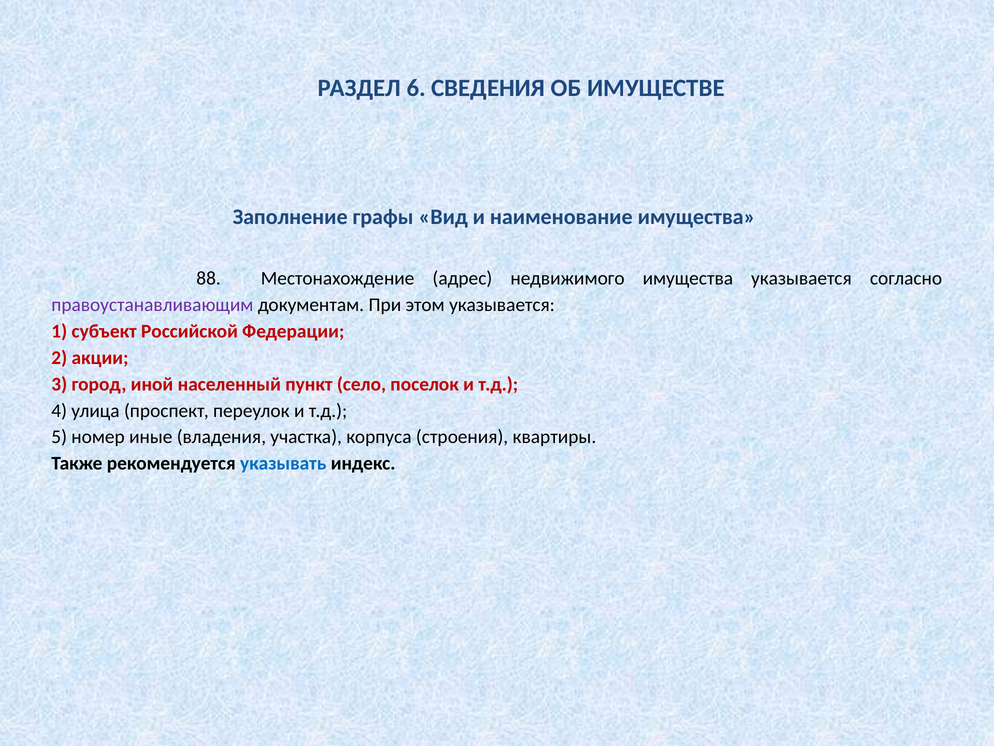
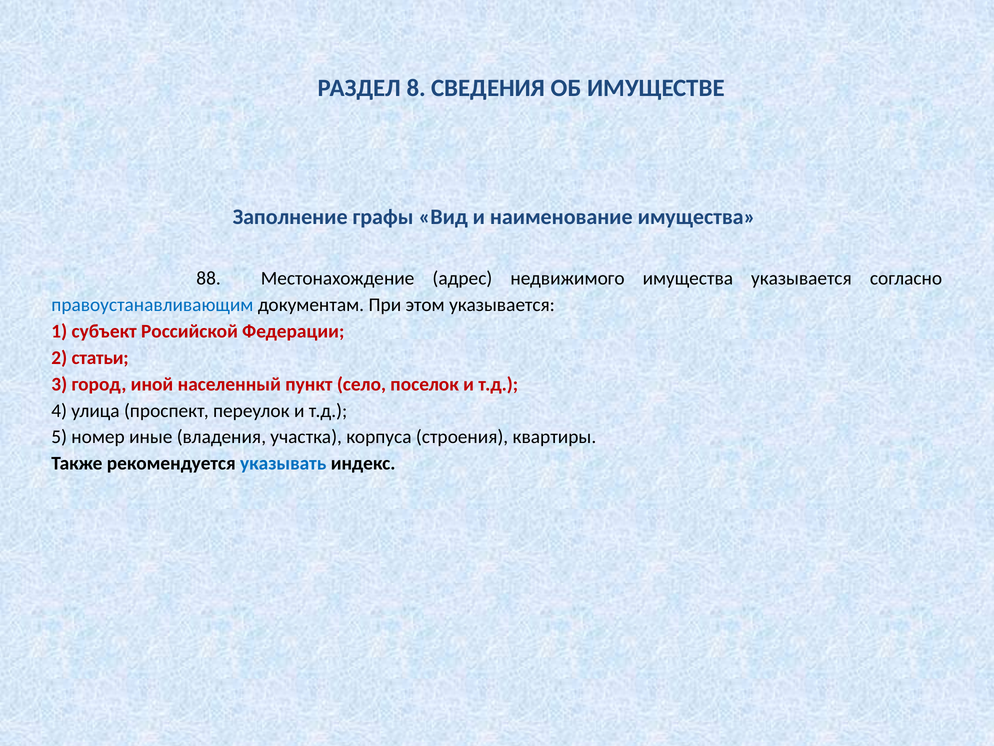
6: 6 -> 8
правоустанавливающим colour: purple -> blue
акции: акции -> статьи
